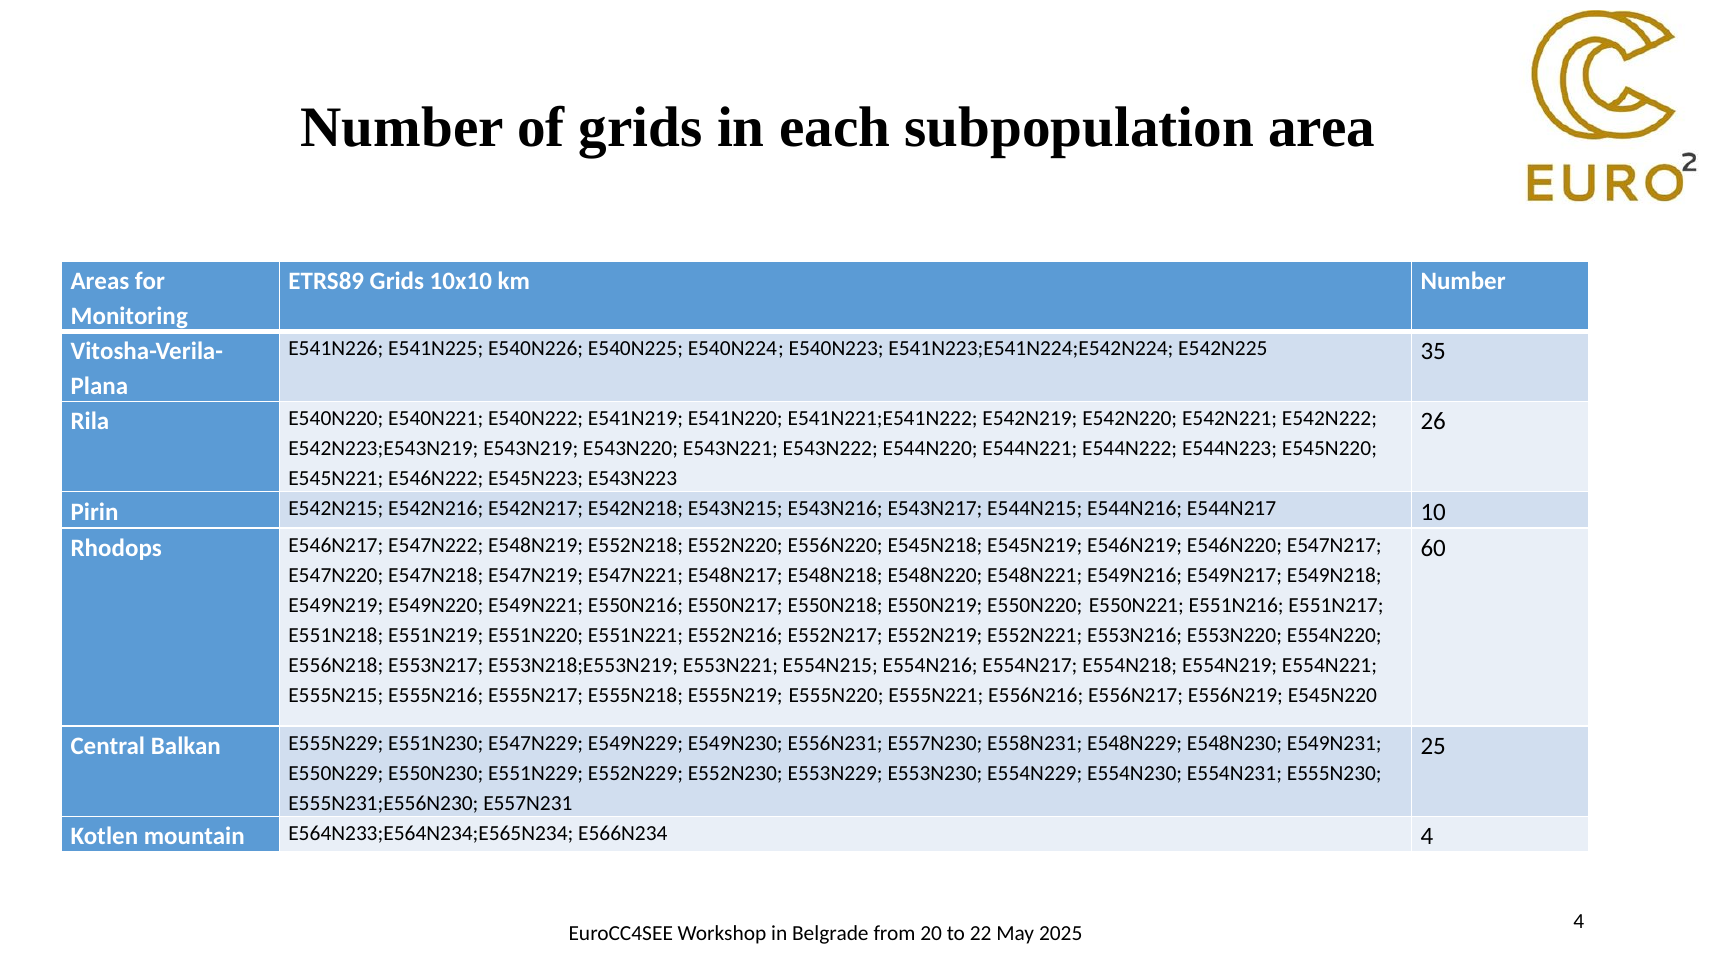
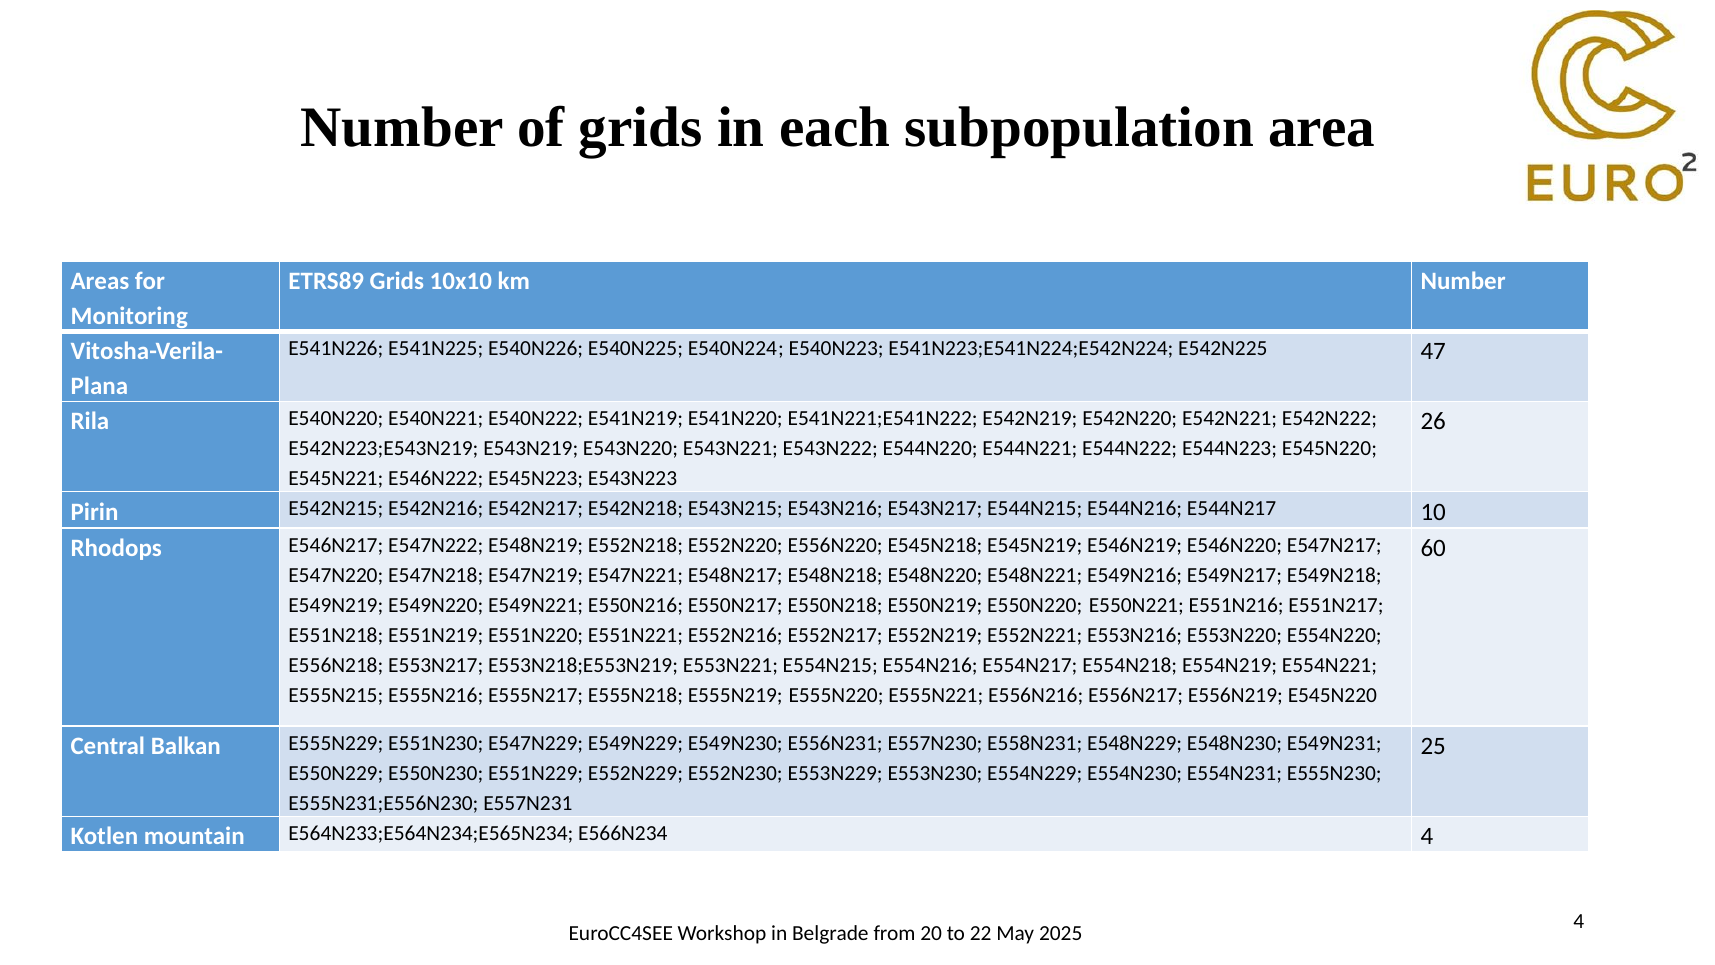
35: 35 -> 47
